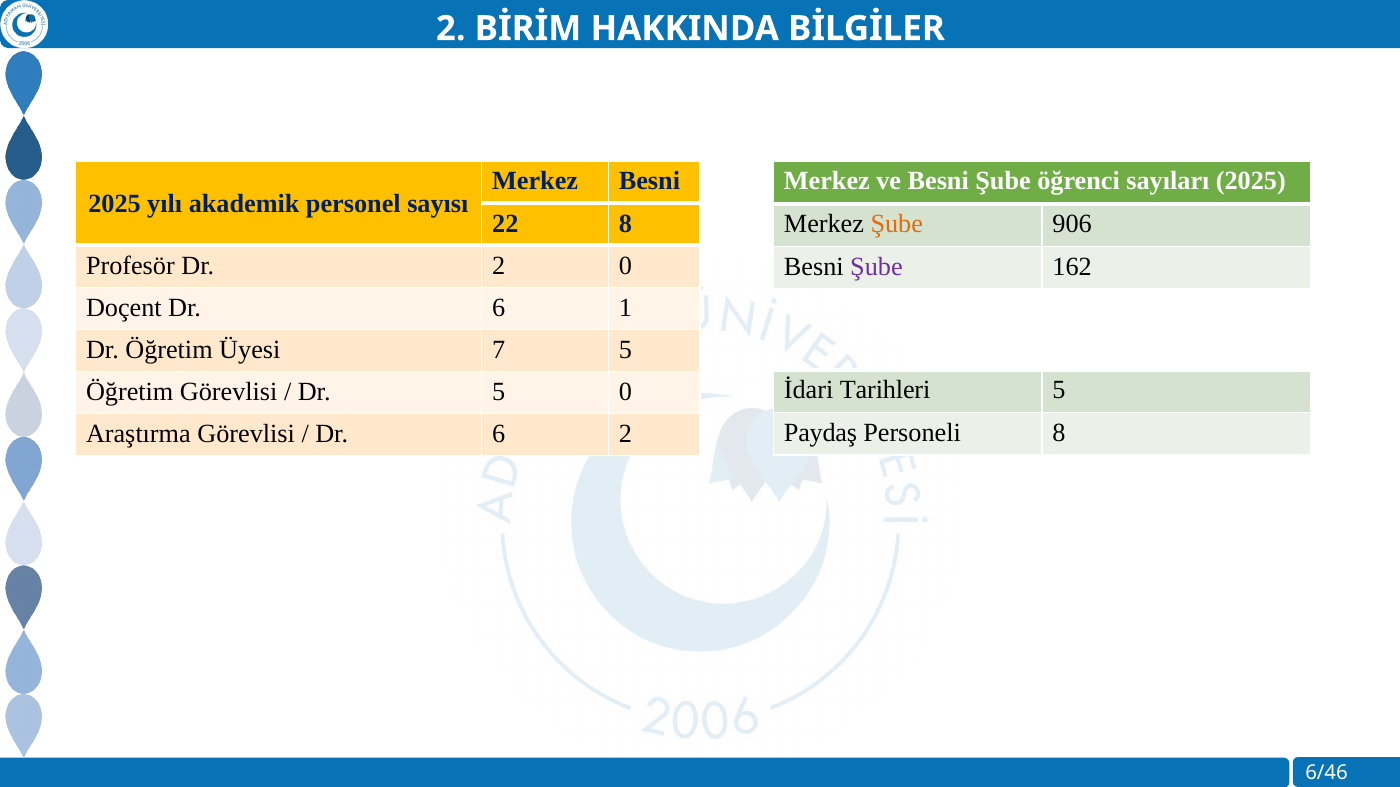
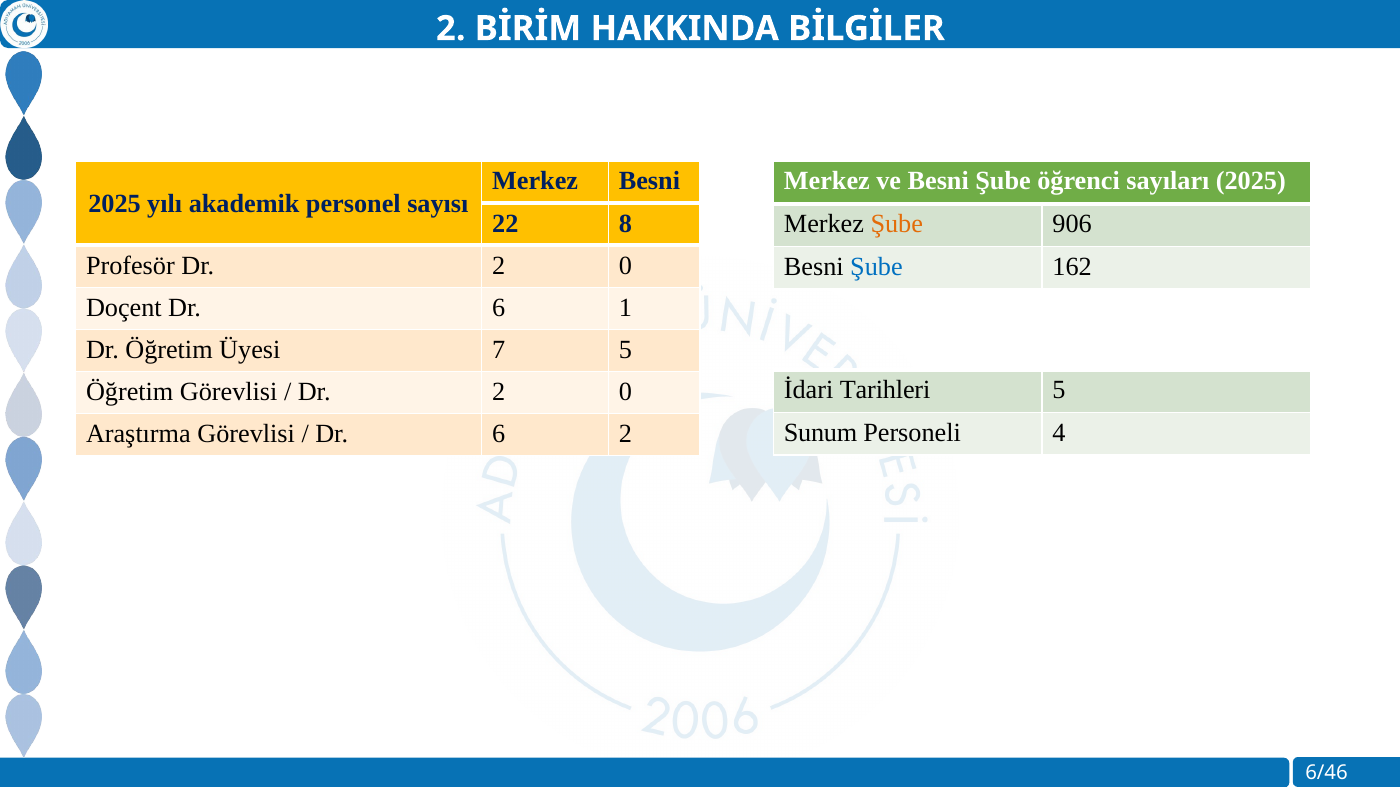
Şube at (876, 267) colour: purple -> blue
5 at (499, 392): 5 -> 2
Paydaş: Paydaş -> Sunum
Personeli 8: 8 -> 4
